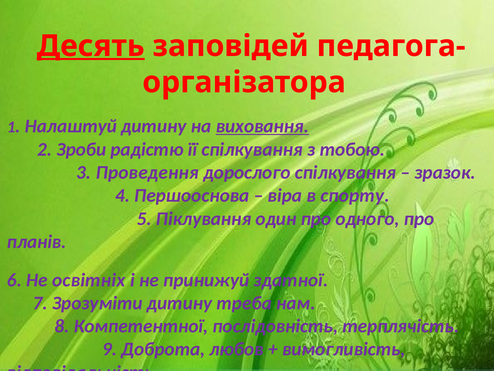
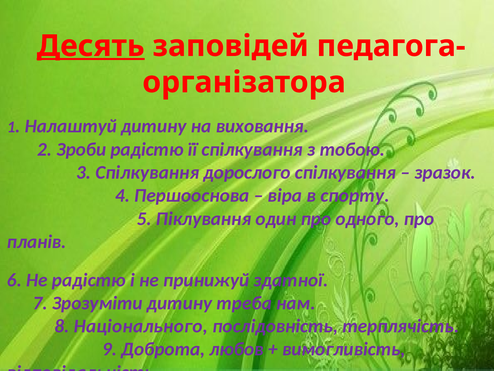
виховання underline: present -> none
3 Проведення: Проведення -> Спілкування
Не освітніх: освітніх -> радістю
Компетентної: Компетентної -> Національного
